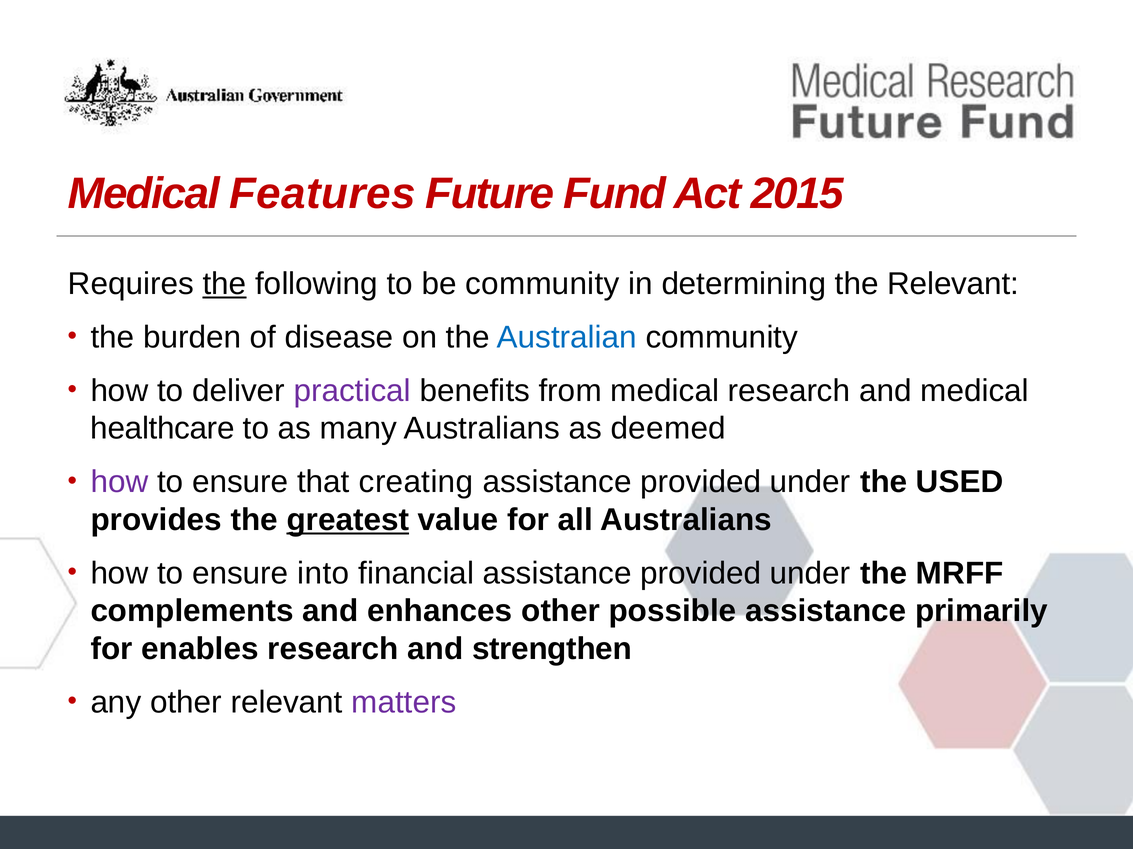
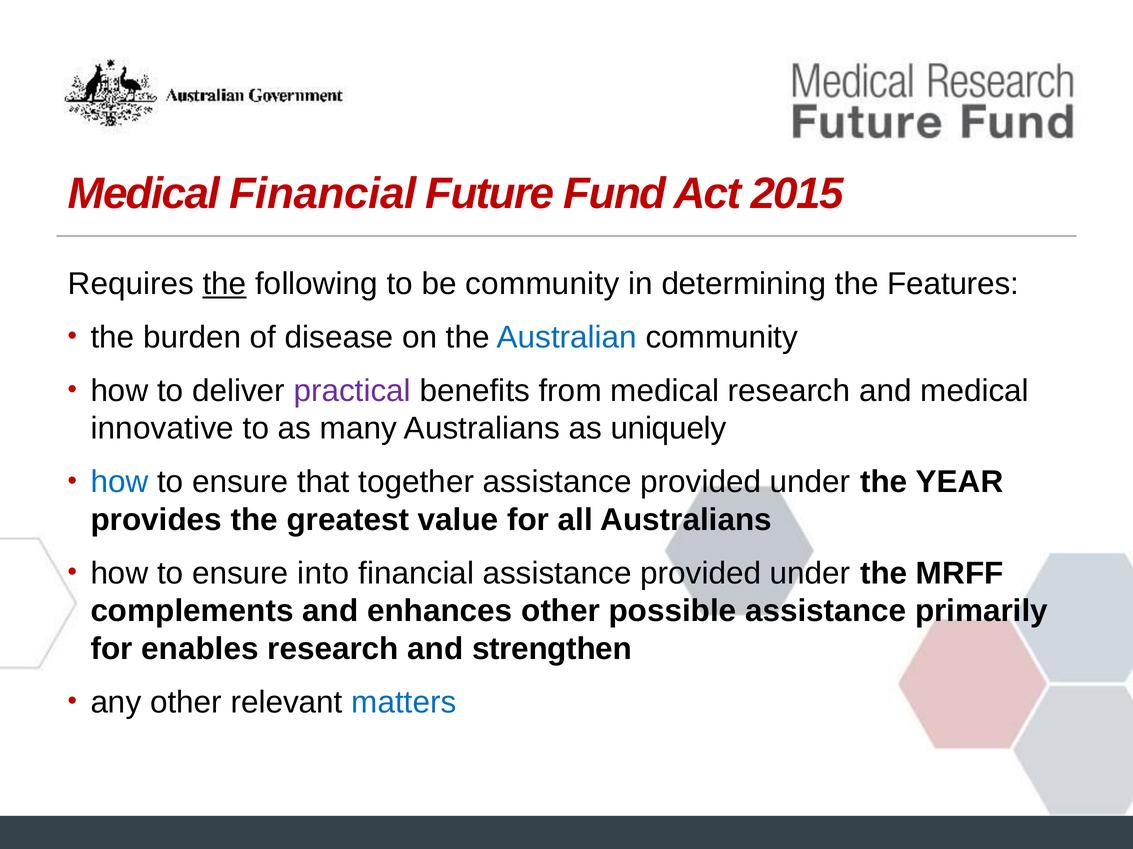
Medical Features: Features -> Financial
the Relevant: Relevant -> Features
healthcare: healthcare -> innovative
deemed: deemed -> uniquely
how at (119, 482) colour: purple -> blue
creating: creating -> together
USED: USED -> YEAR
greatest underline: present -> none
matters colour: purple -> blue
